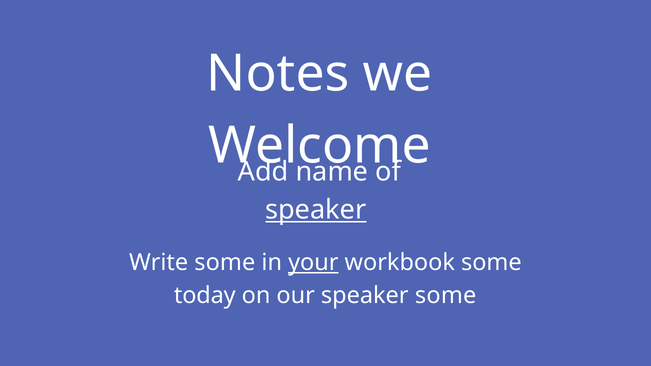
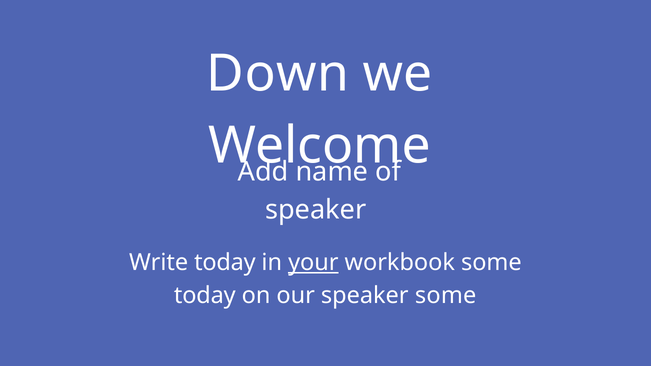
Notes: Notes -> Down
speaker at (316, 210) underline: present -> none
Write some: some -> today
